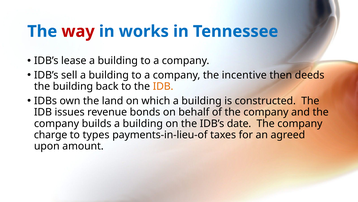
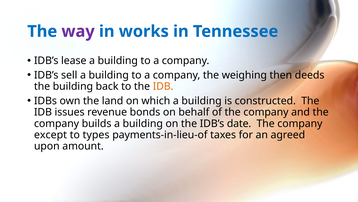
way colour: red -> purple
incentive: incentive -> weighing
charge: charge -> except
